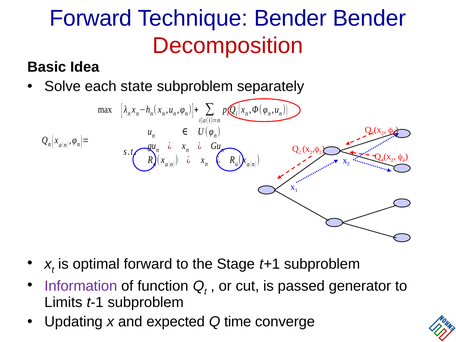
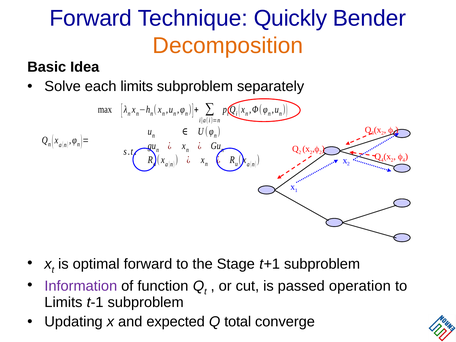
Technique Bender: Bender -> Quickly
Decomposition colour: red -> orange
each state: state -> limits
generator: generator -> operation
time: time -> total
